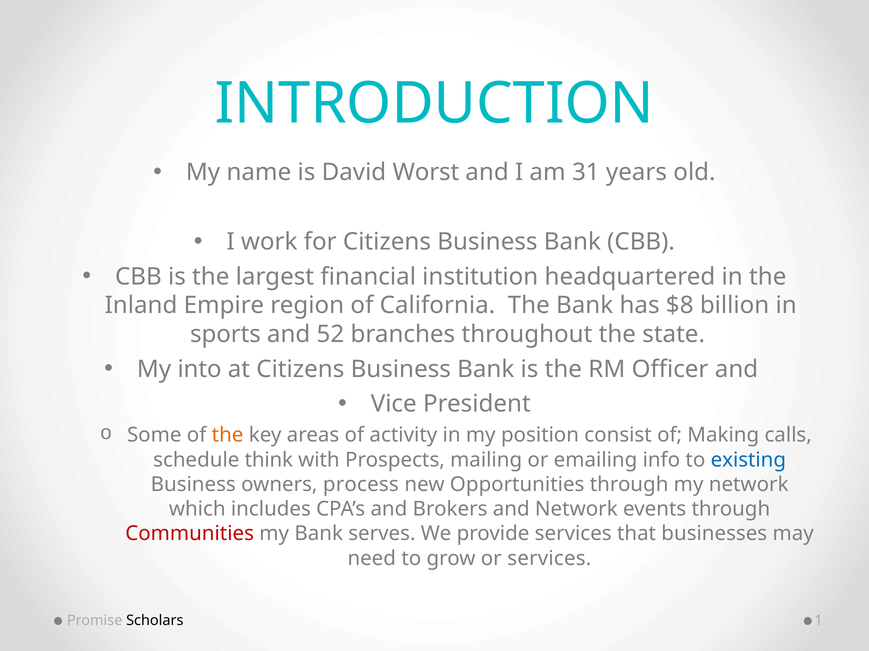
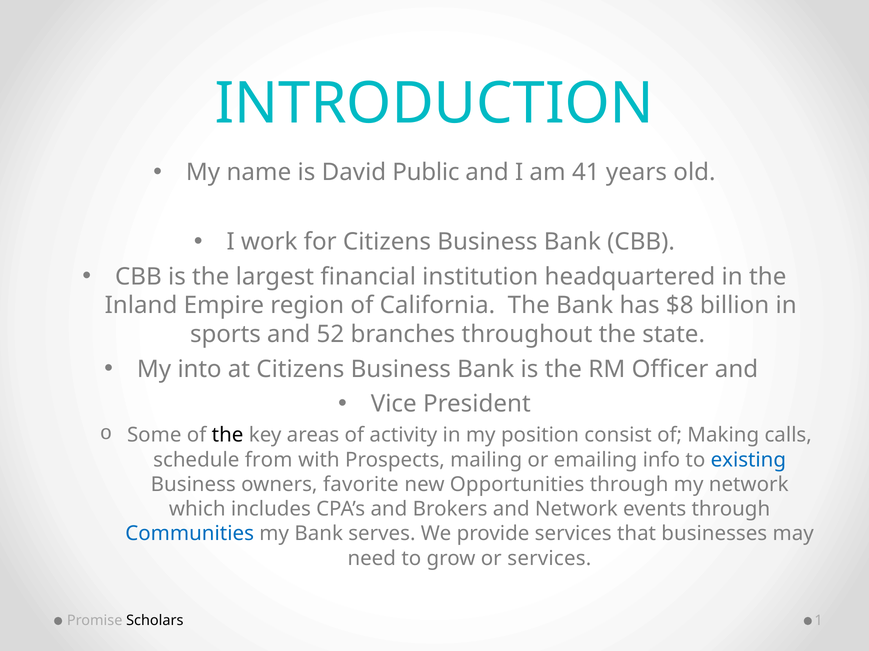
Worst: Worst -> Public
31: 31 -> 41
the at (228, 436) colour: orange -> black
think: think -> from
process: process -> favorite
Communities colour: red -> blue
